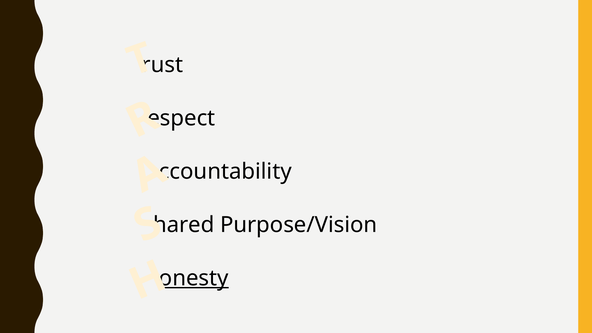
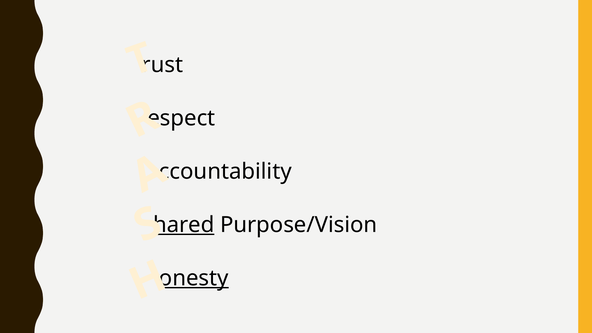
hared underline: none -> present
